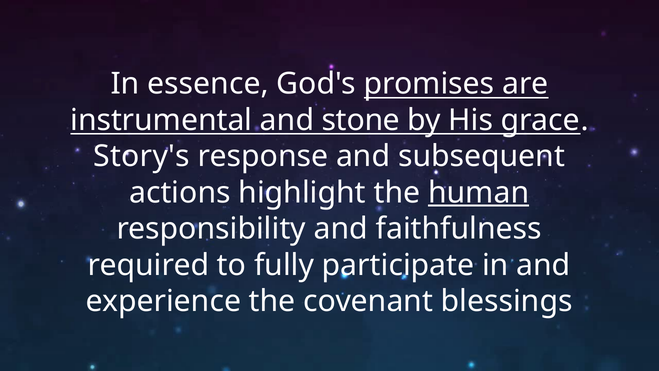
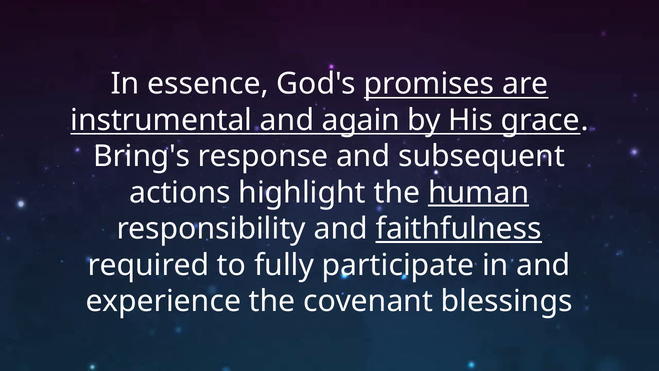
stone: stone -> again
Story's: Story's -> Bring's
faithfulness underline: none -> present
